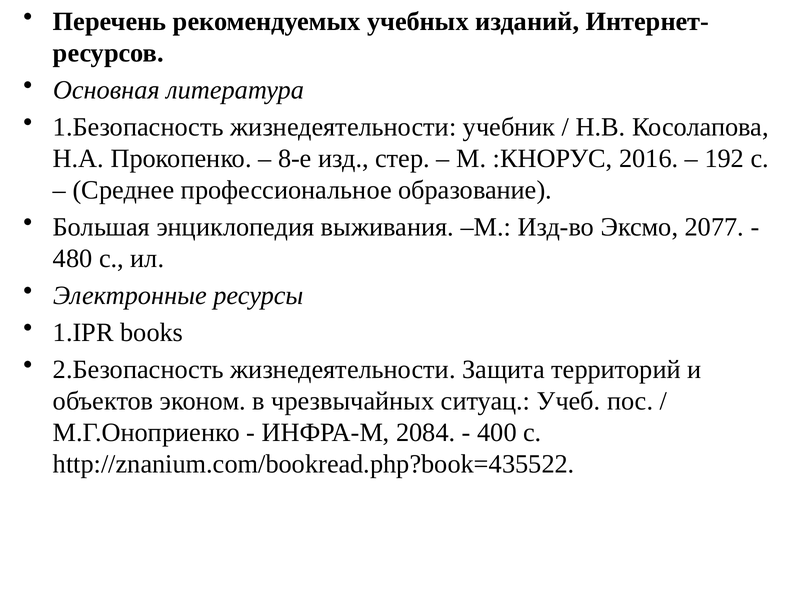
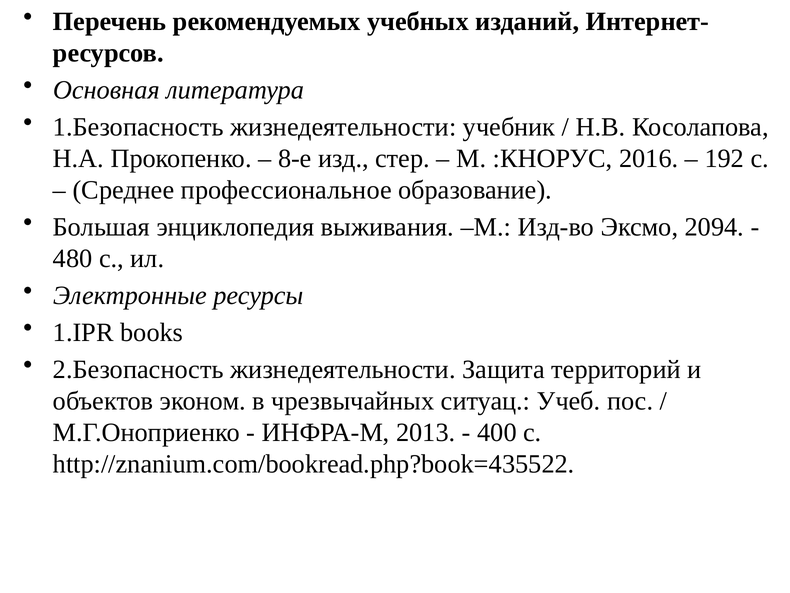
2077: 2077 -> 2094
2084: 2084 -> 2013
